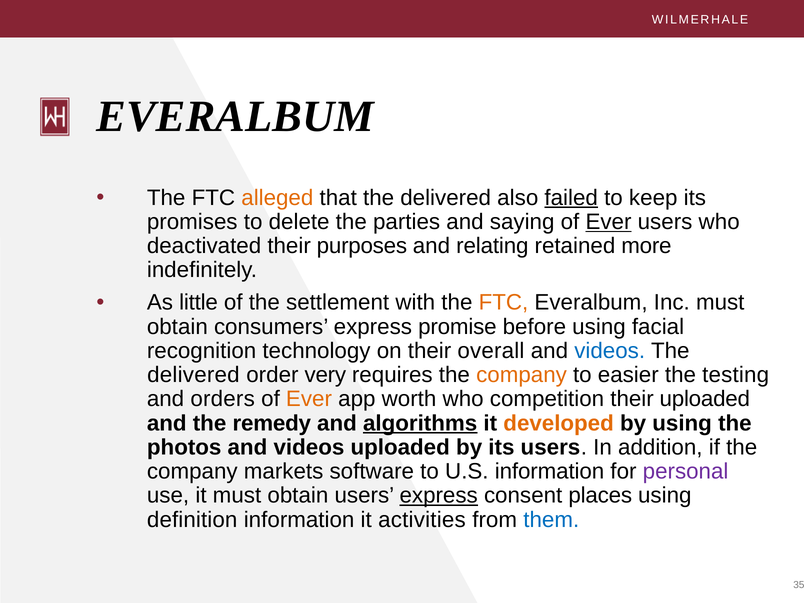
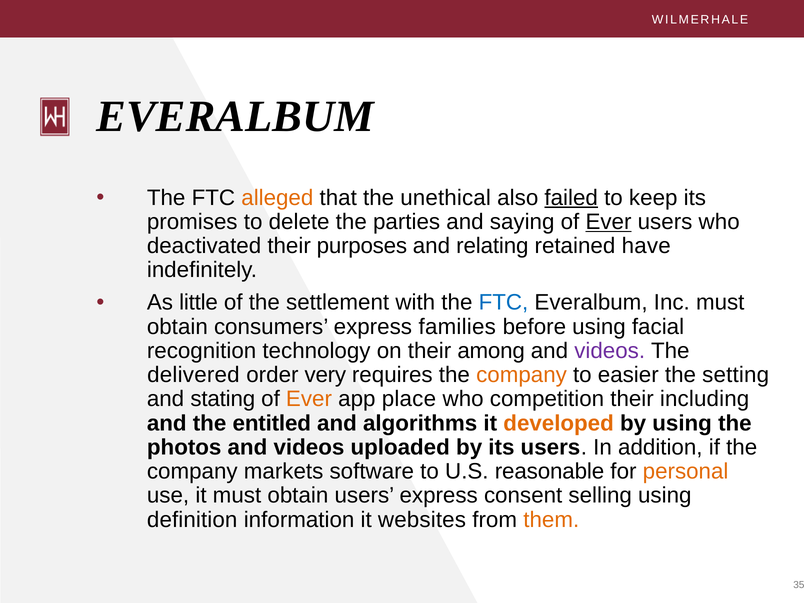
that the delivered: delivered -> unethical
more: more -> have
FTC at (503, 303) colour: orange -> blue
promise: promise -> families
overall: overall -> among
videos at (610, 351) colour: blue -> purple
testing: testing -> setting
orders: orders -> stating
worth: worth -> place
their uploaded: uploaded -> including
remedy: remedy -> entitled
algorithms underline: present -> none
U.S information: information -> reasonable
personal colour: purple -> orange
express at (439, 496) underline: present -> none
places: places -> selling
activities: activities -> websites
them colour: blue -> orange
